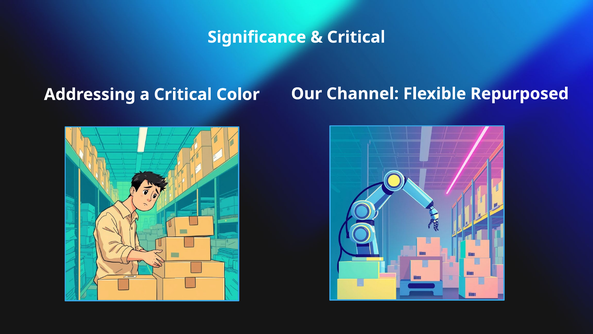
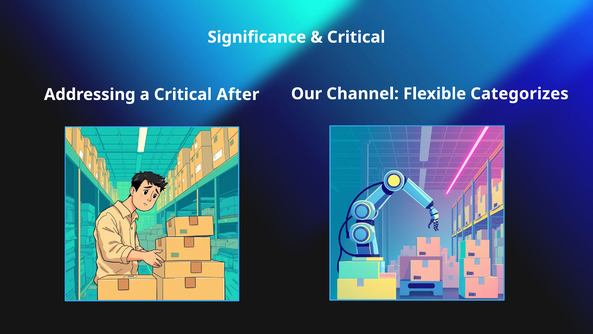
Color: Color -> After
Repurposed: Repurposed -> Categorizes
